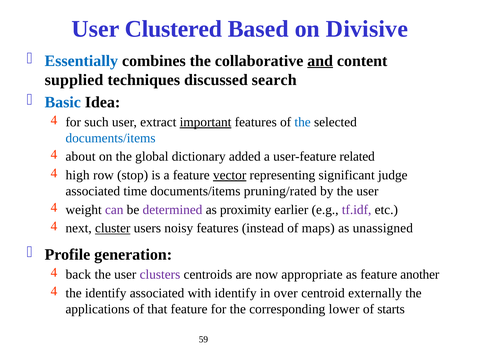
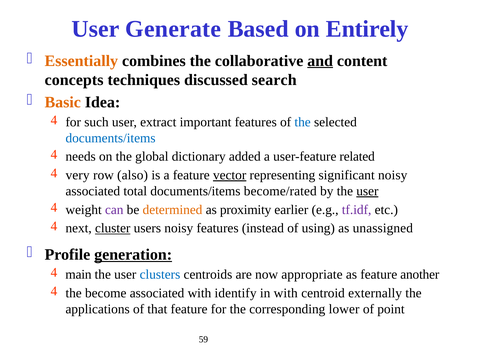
Clustered: Clustered -> Generate
Divisive: Divisive -> Entirely
Essentially colour: blue -> orange
supplied: supplied -> concepts
Basic colour: blue -> orange
important underline: present -> none
about: about -> needs
high: high -> very
stop: stop -> also
significant judge: judge -> noisy
time: time -> total
pruning/rated: pruning/rated -> become/rated
user at (367, 191) underline: none -> present
determined colour: purple -> orange
maps: maps -> using
generation underline: none -> present
back: back -> main
clusters colour: purple -> blue
the identify: identify -> become
in over: over -> with
starts: starts -> point
